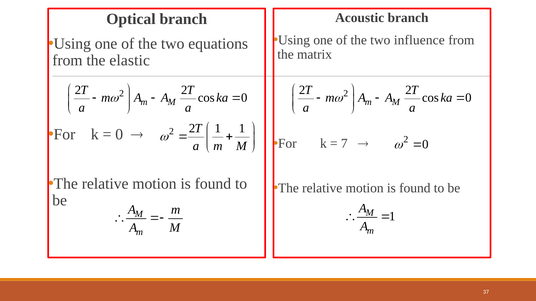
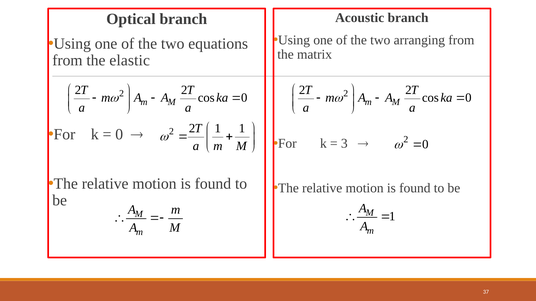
influence: influence -> arranging
7: 7 -> 3
